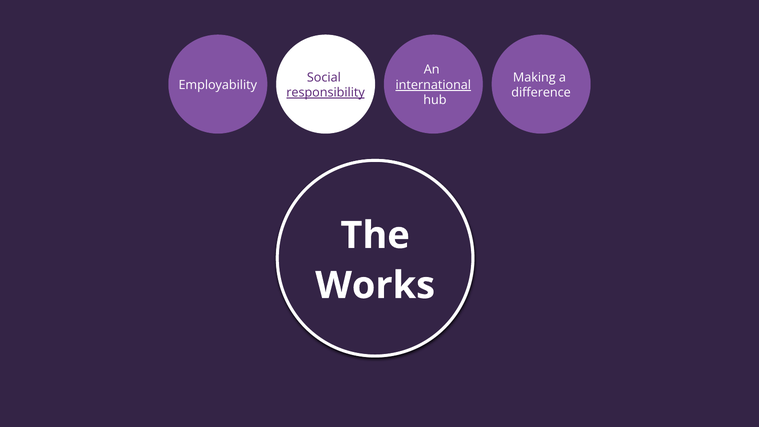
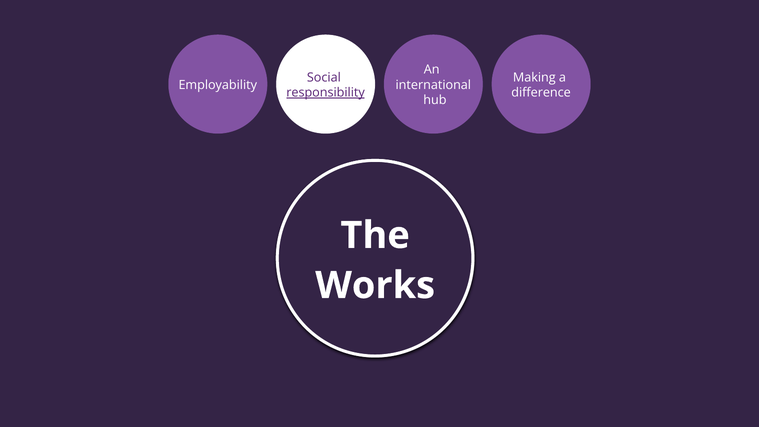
international underline: present -> none
